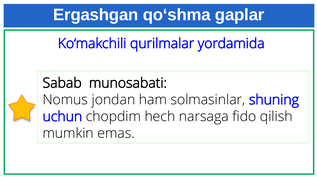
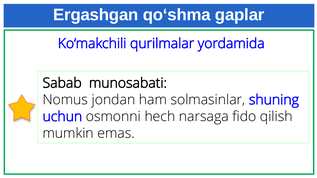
chopdim: chopdim -> osmonni
